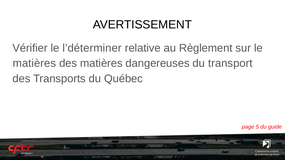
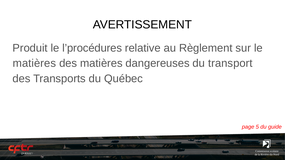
Vérifier: Vérifier -> Produit
l’déterminer: l’déterminer -> l’procédures
